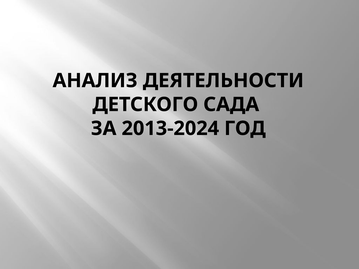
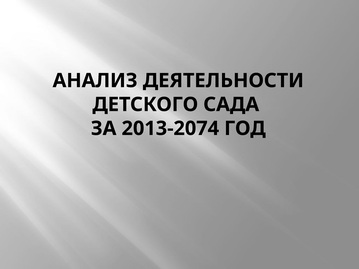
2013-2024: 2013-2024 -> 2013-2074
